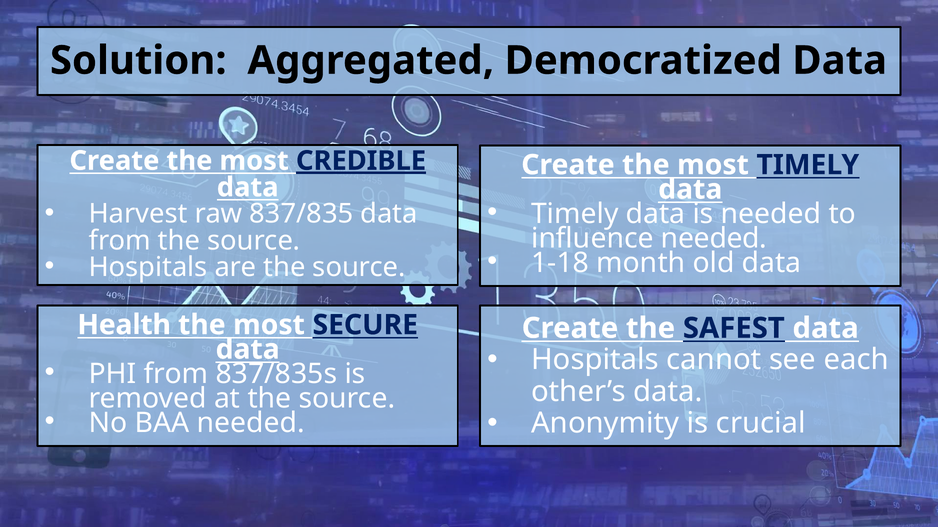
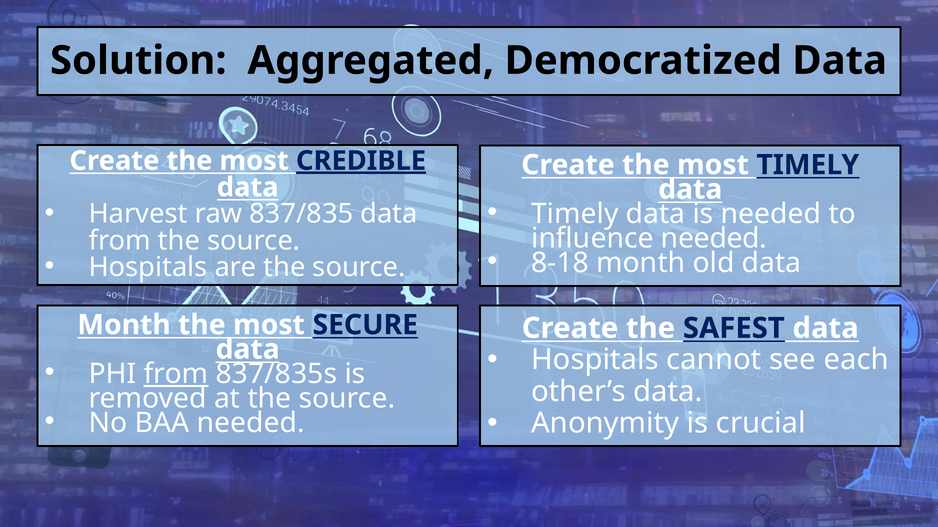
1-18: 1-18 -> 8-18
Health at (124, 325): Health -> Month
from at (176, 374) underline: none -> present
